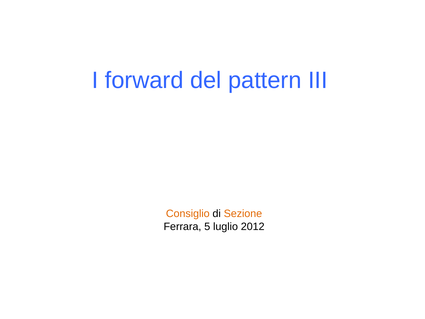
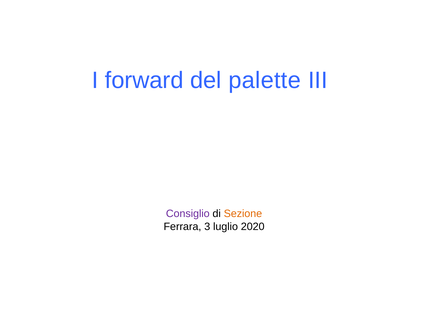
pattern: pattern -> palette
Consiglio colour: orange -> purple
5: 5 -> 3
2012: 2012 -> 2020
